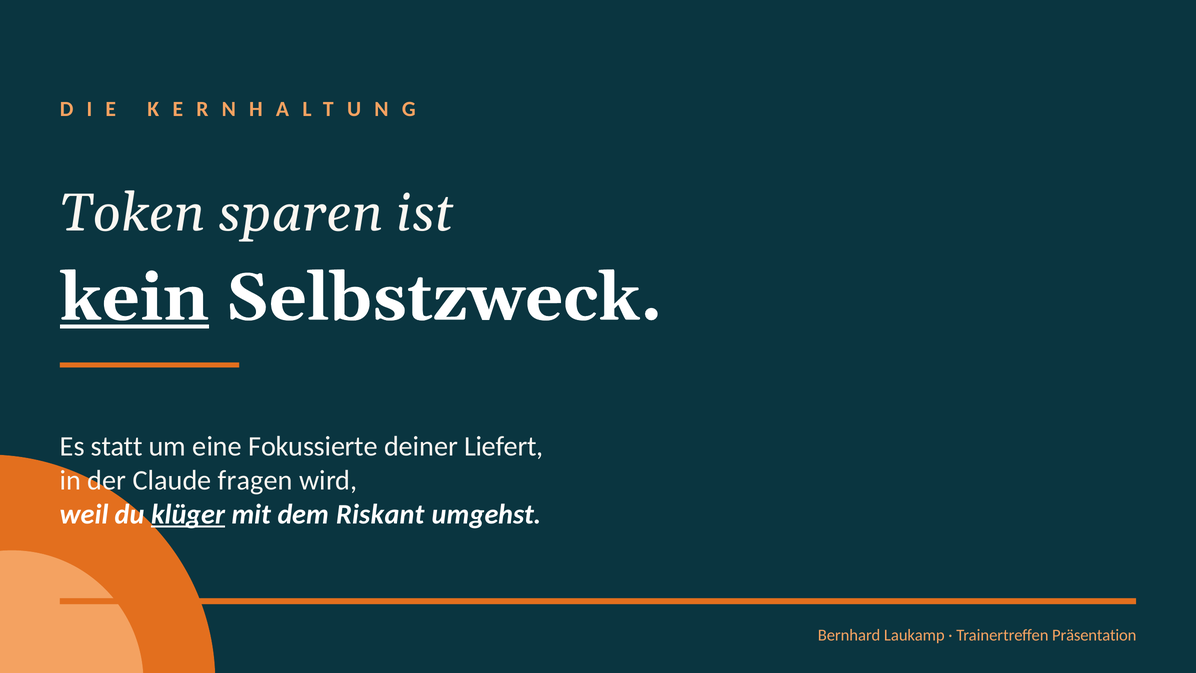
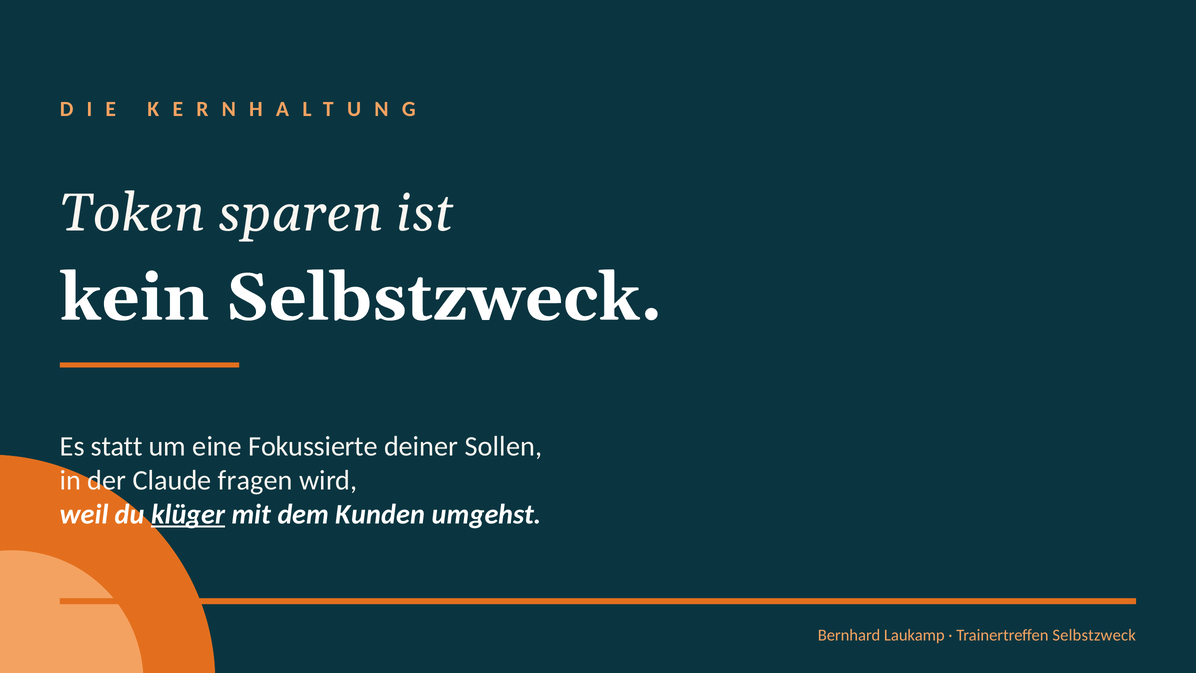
kein underline: present -> none
Liefert: Liefert -> Sollen
Riskant: Riskant -> Kunden
Trainertreffen Präsentation: Präsentation -> Selbstzweck
